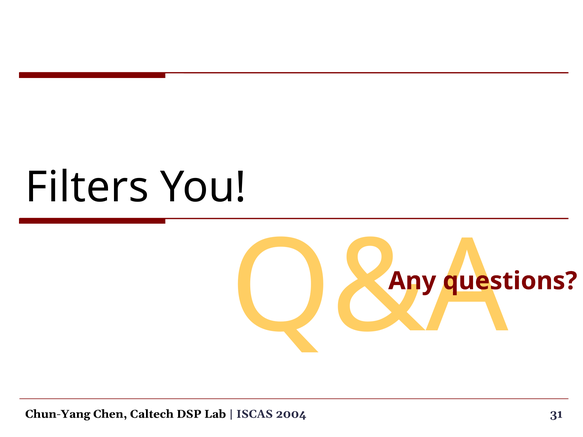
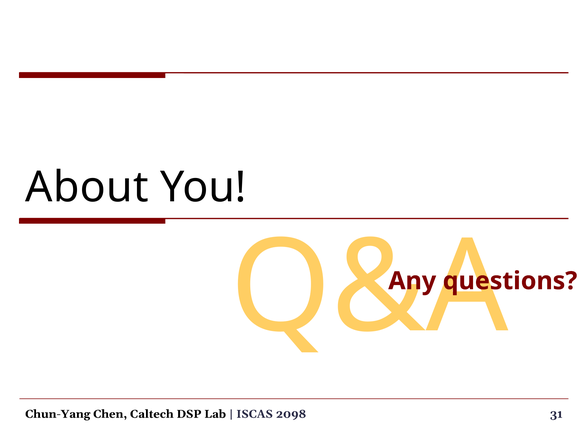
Filters: Filters -> About
2004: 2004 -> 2098
